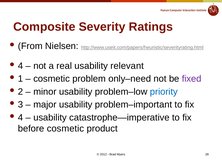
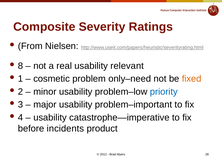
4 at (21, 66): 4 -> 8
fixed colour: purple -> orange
before cosmetic: cosmetic -> incidents
